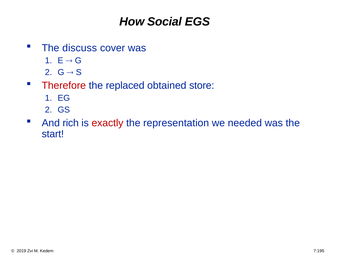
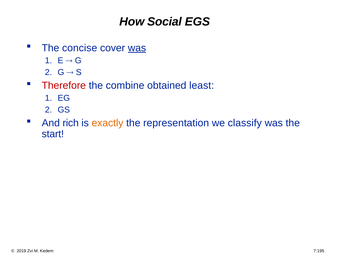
discuss: discuss -> concise
was at (137, 48) underline: none -> present
replaced: replaced -> combine
store: store -> least
exactly colour: red -> orange
needed: needed -> classify
